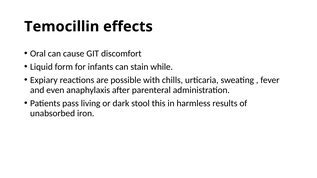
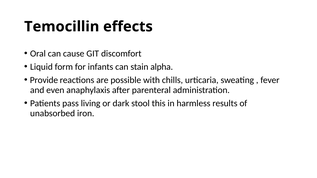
while: while -> alpha
Expiary: Expiary -> Provide
